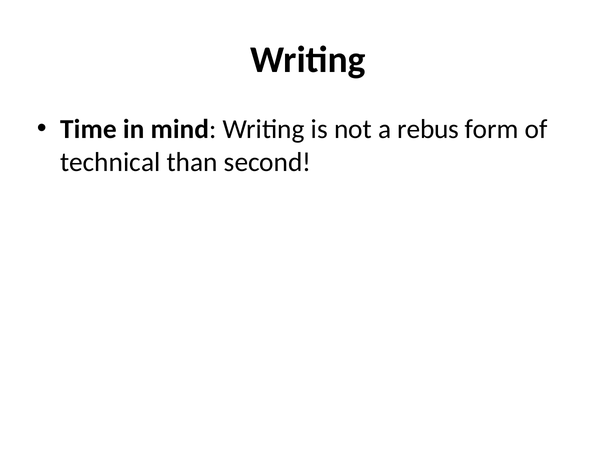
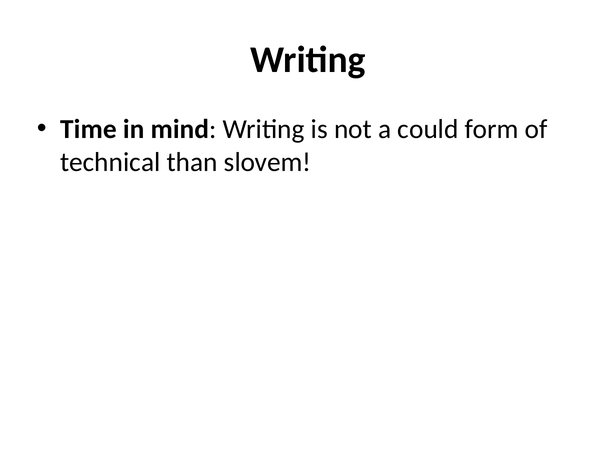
rebus: rebus -> could
second: second -> slovem
